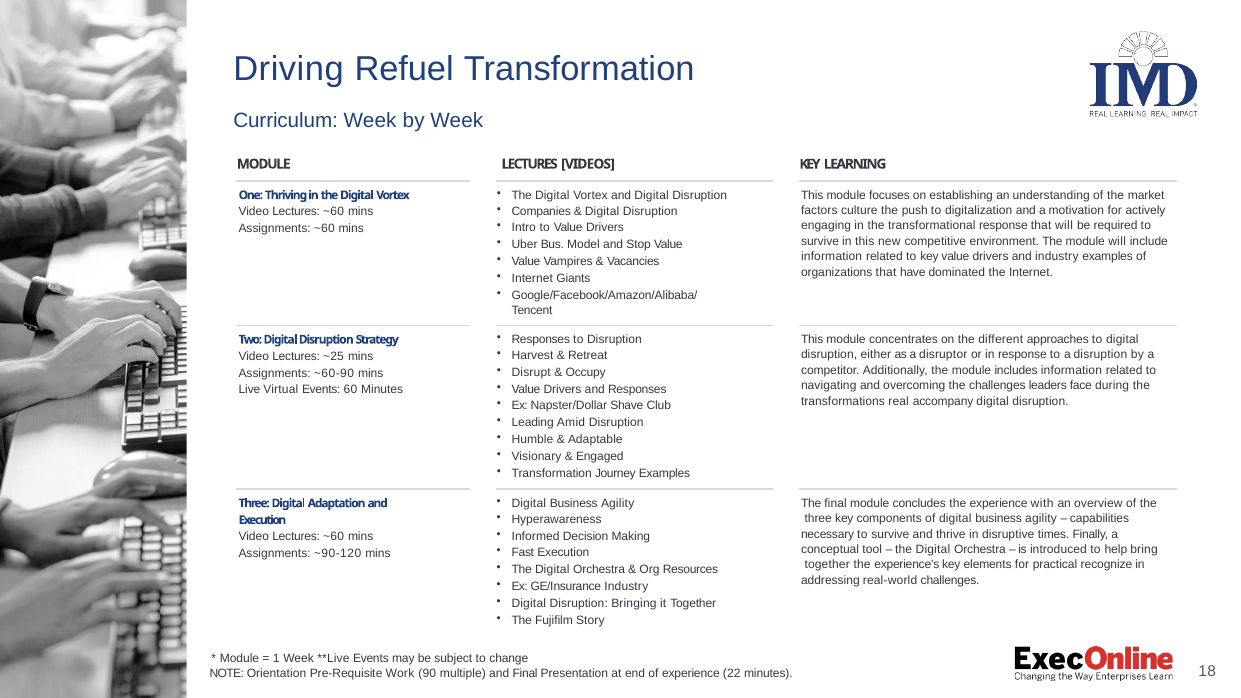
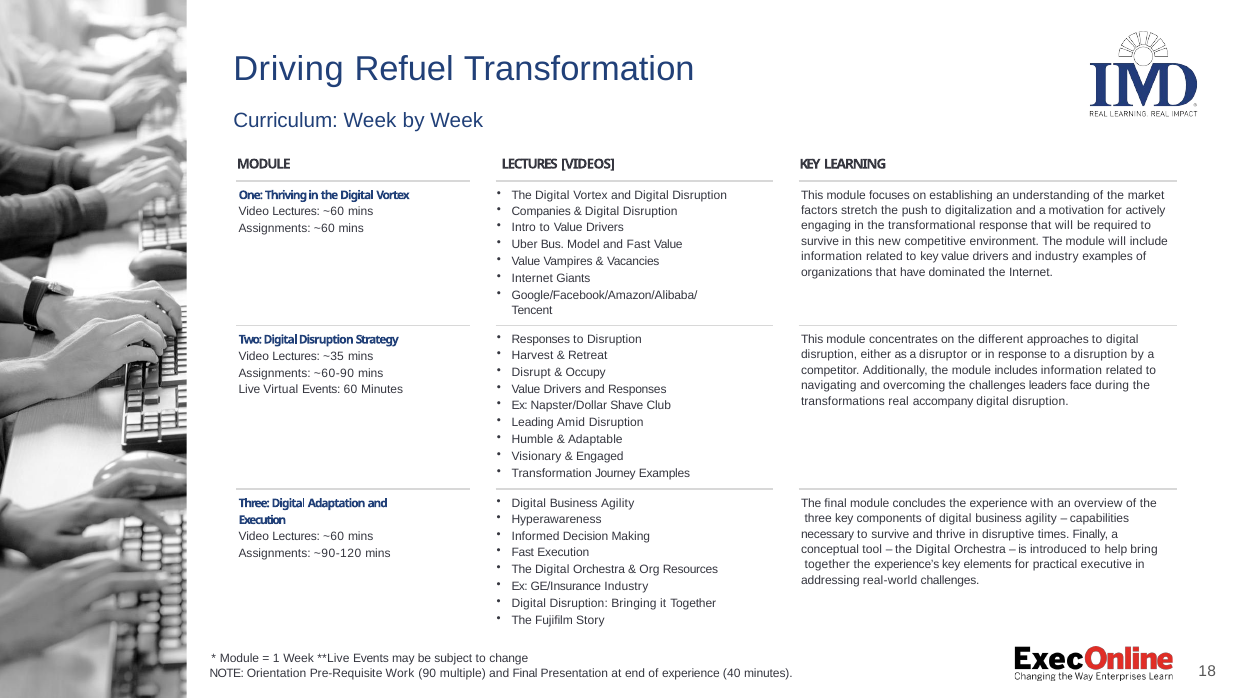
culture: culture -> stretch
and Stop: Stop -> Fast
~25: ~25 -> ~35
recognize: recognize -> executive
22: 22 -> 40
